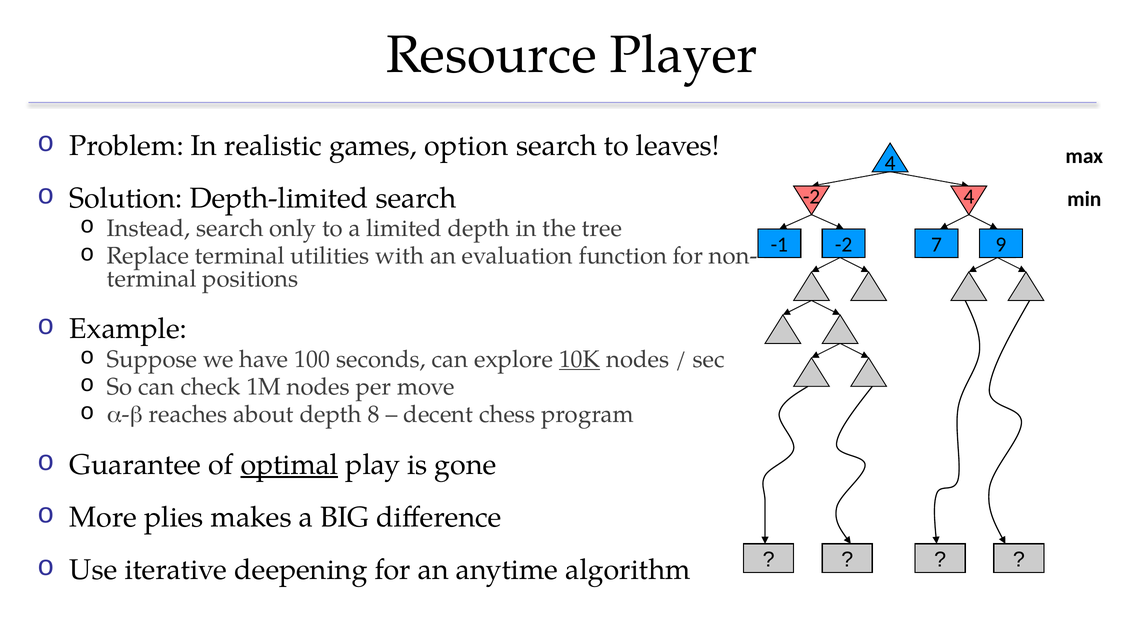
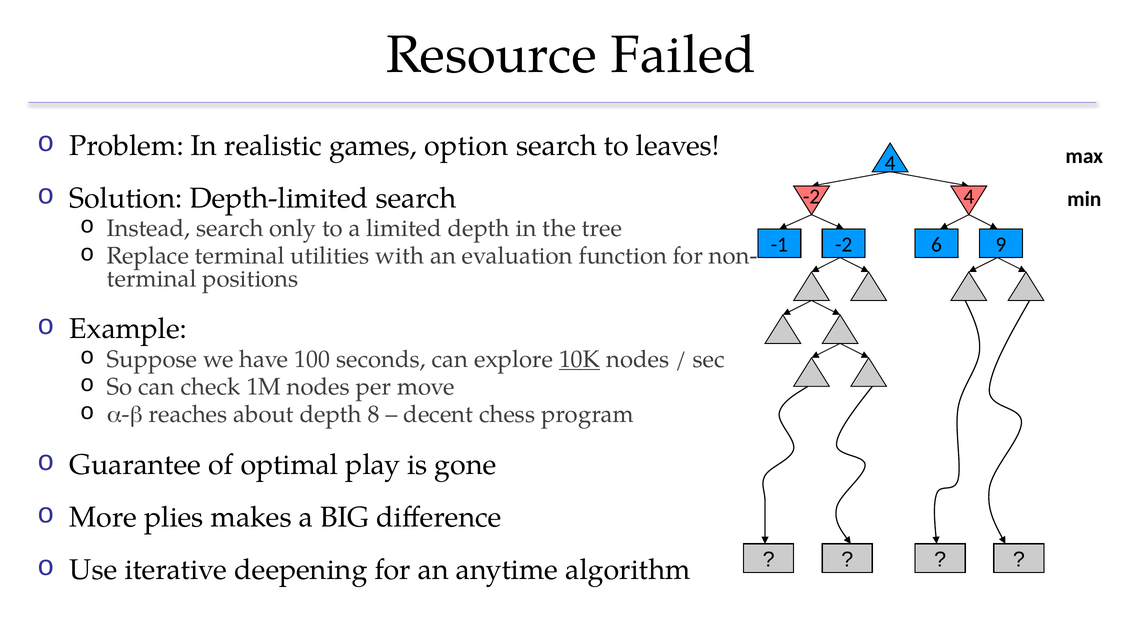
Player: Player -> Failed
7: 7 -> 6
optimal underline: present -> none
